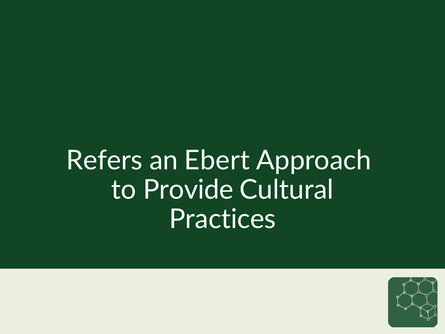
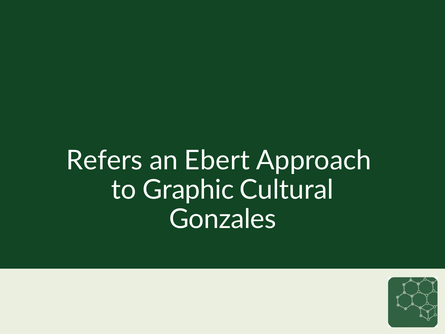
Provide: Provide -> Graphic
Practices: Practices -> Gonzales
